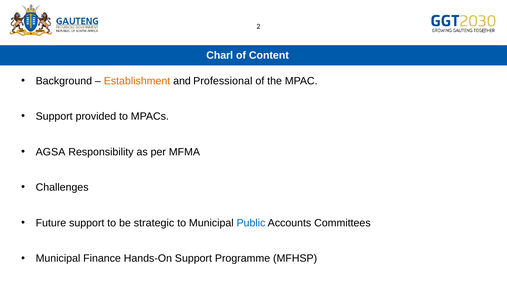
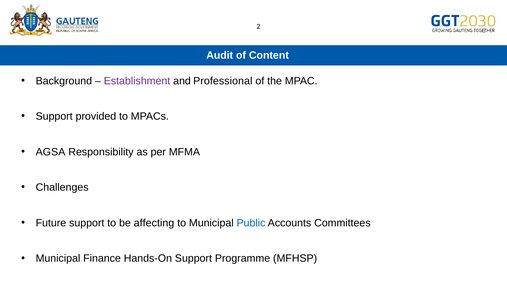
Charl: Charl -> Audit
Establishment colour: orange -> purple
strategic: strategic -> affecting
